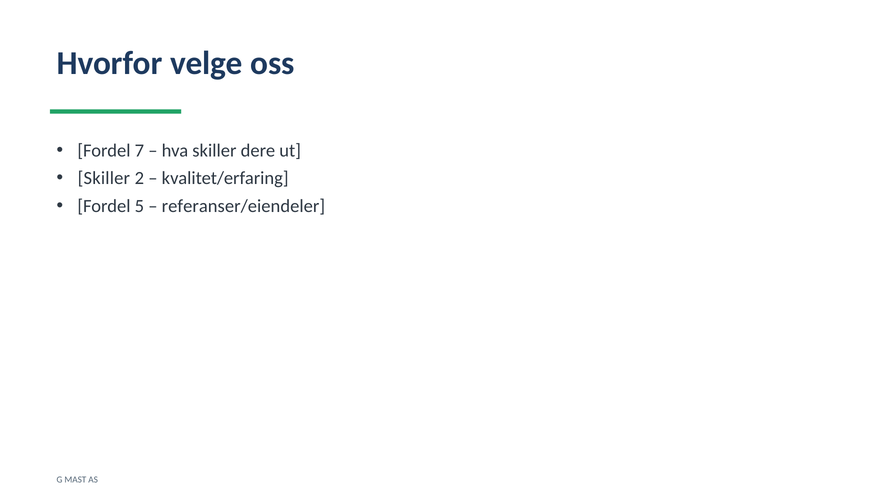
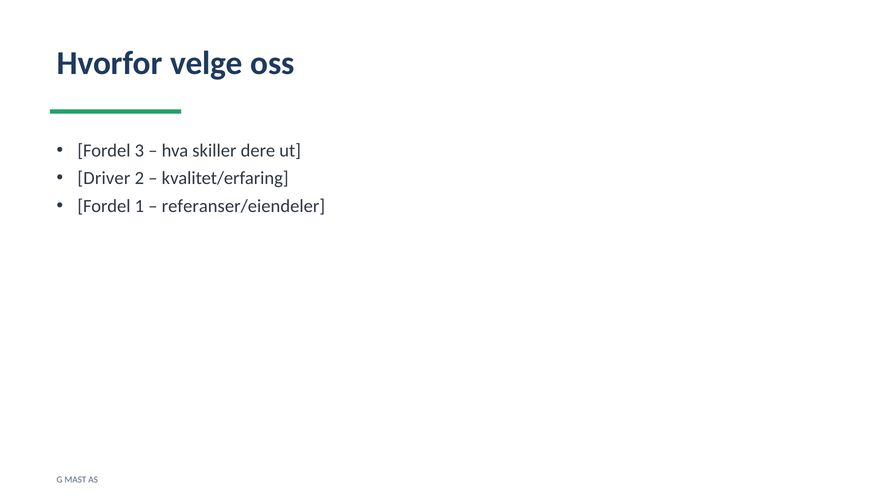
7: 7 -> 3
Skiller at (104, 178): Skiller -> Driver
5: 5 -> 1
